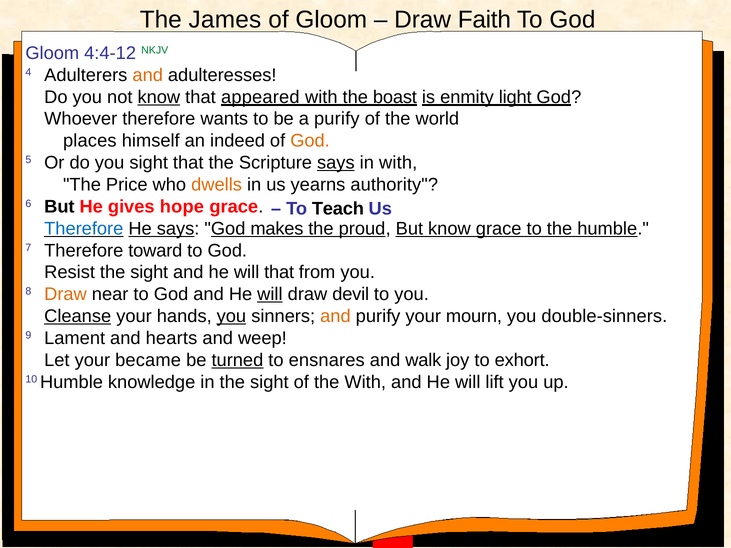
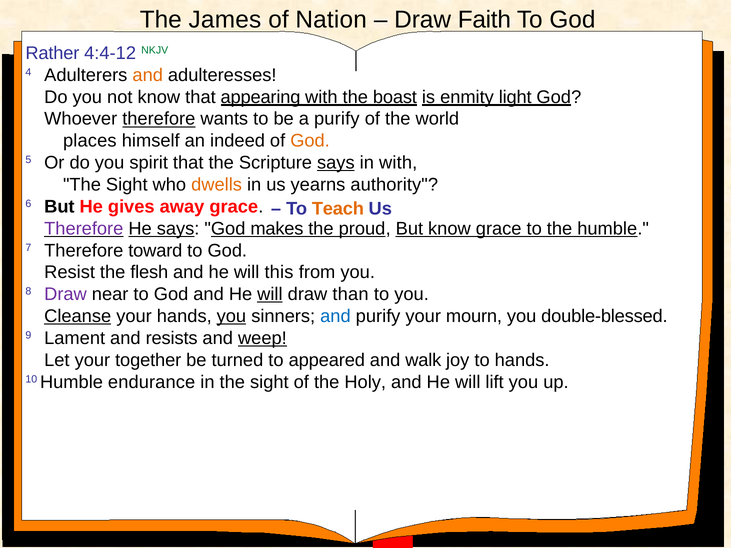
of Gloom: Gloom -> Nation
Gloom at (52, 53): Gloom -> Rather
know at (159, 97) underline: present -> none
appeared: appeared -> appearing
therefore at (159, 119) underline: none -> present
you sight: sight -> spirit
Price at (127, 185): Price -> Sight
hope: hope -> away
Teach colour: black -> orange
Therefore at (84, 229) colour: blue -> purple
Resist the sight: sight -> flesh
will that: that -> this
Draw at (66, 294) colour: orange -> purple
devil: devil -> than
and at (335, 316) colour: orange -> blue
double-sinners: double-sinners -> double-blessed
hearts: hearts -> resists
weep underline: none -> present
became: became -> together
turned underline: present -> none
ensnares: ensnares -> appeared
to exhort: exhort -> hands
knowledge: knowledge -> endurance
the With: With -> Holy
